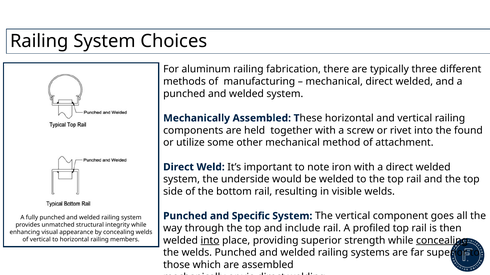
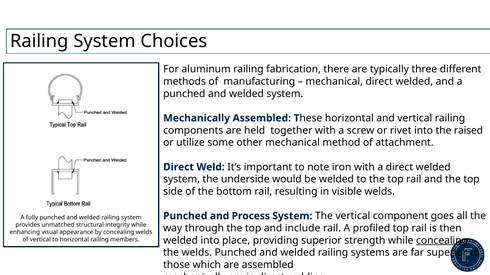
found: found -> raised
Specific: Specific -> Process
into at (210, 241) underline: present -> none
